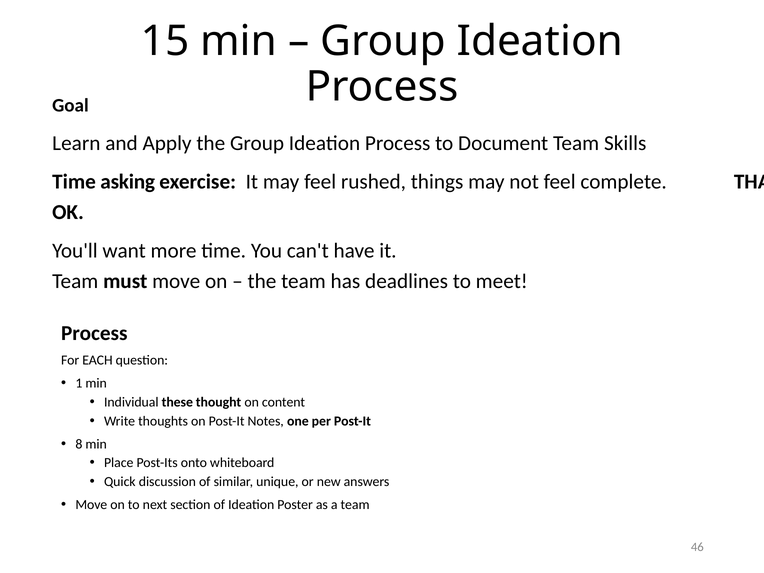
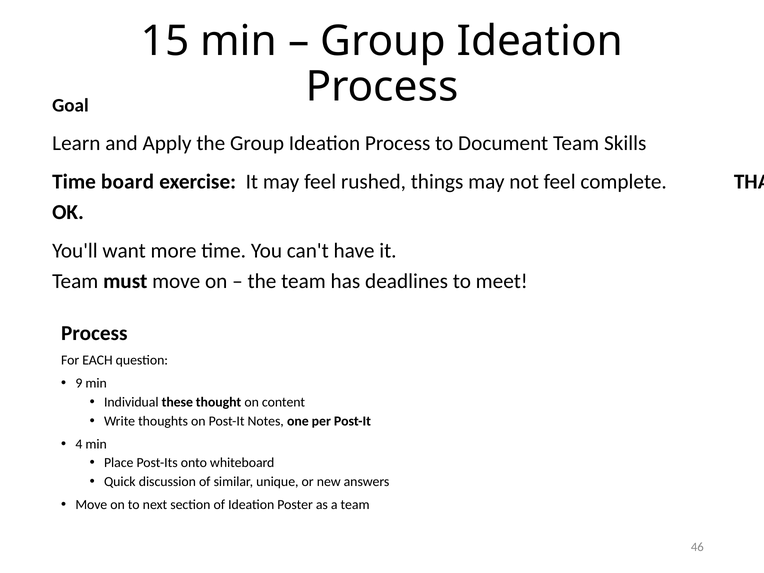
asking: asking -> board
1: 1 -> 9
8: 8 -> 4
